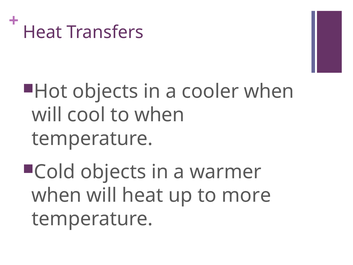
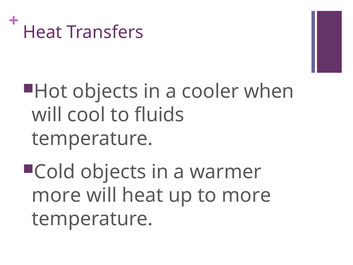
to when: when -> fluids
when at (57, 195): when -> more
